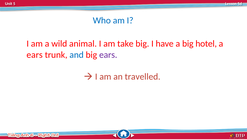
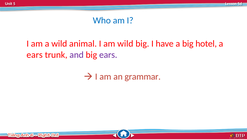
am take: take -> wild
and colour: blue -> purple
travelled: travelled -> grammar
